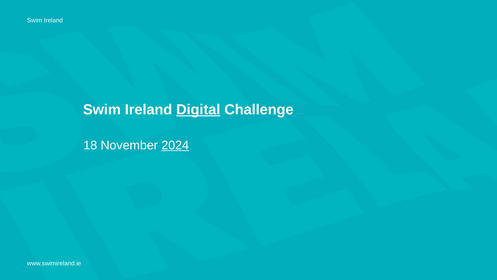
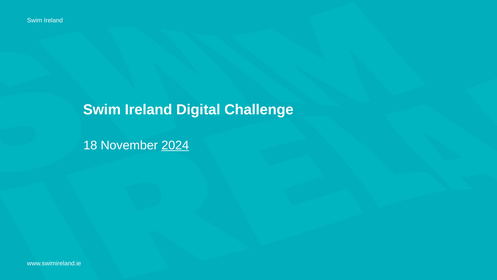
Digital underline: present -> none
